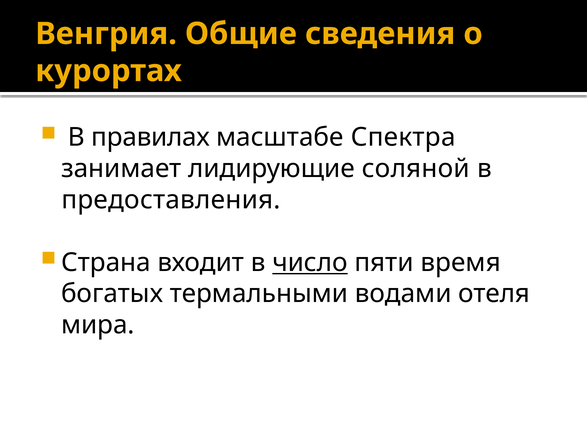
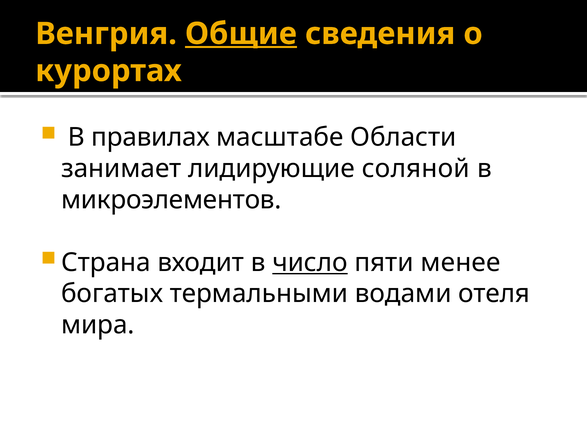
Общие underline: none -> present
Спектра: Спектра -> Области
предоставления: предоставления -> микроэлементов
время: время -> менее
